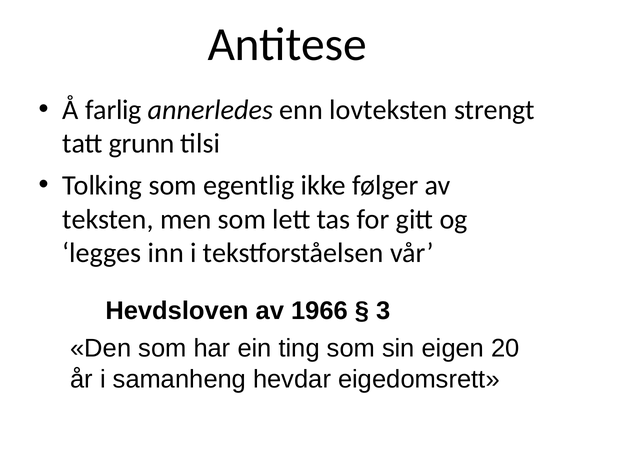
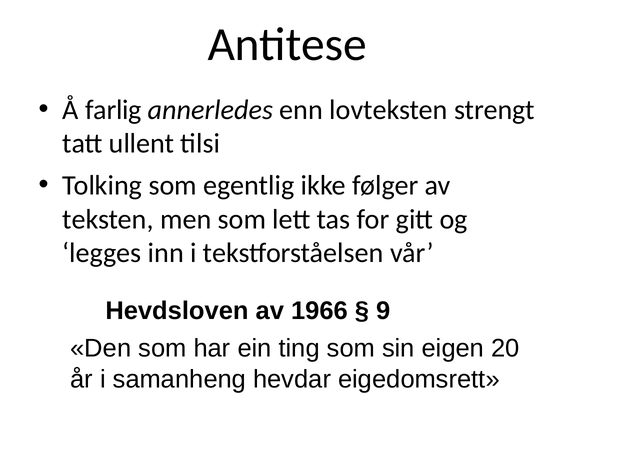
grunn: grunn -> ullent
3: 3 -> 9
